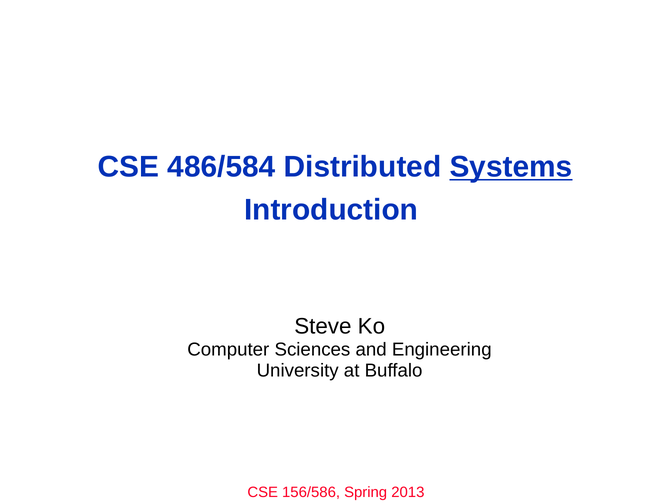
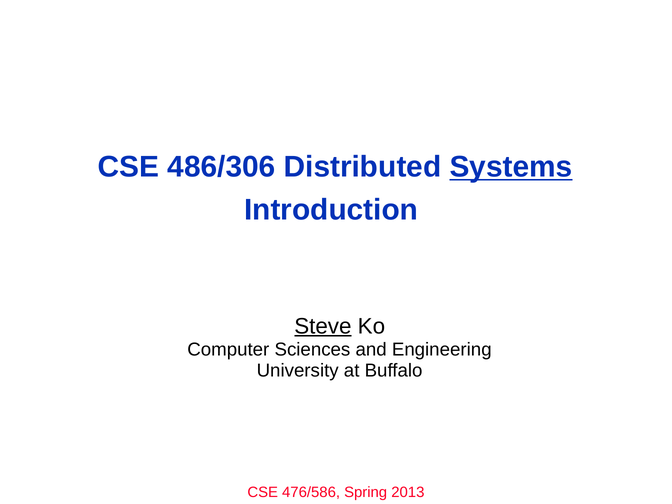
486/584: 486/584 -> 486/306
Steve underline: none -> present
156/586: 156/586 -> 476/586
